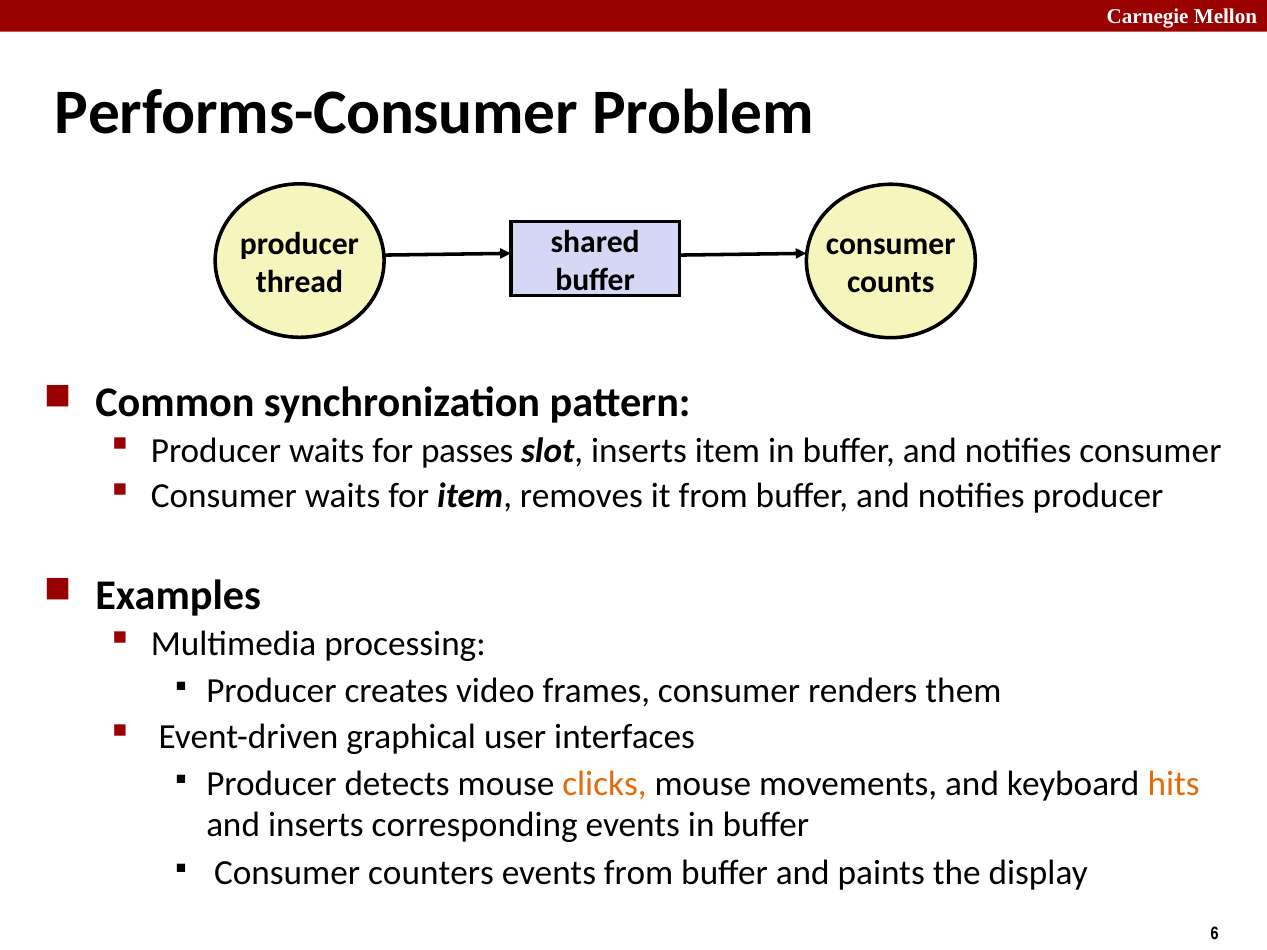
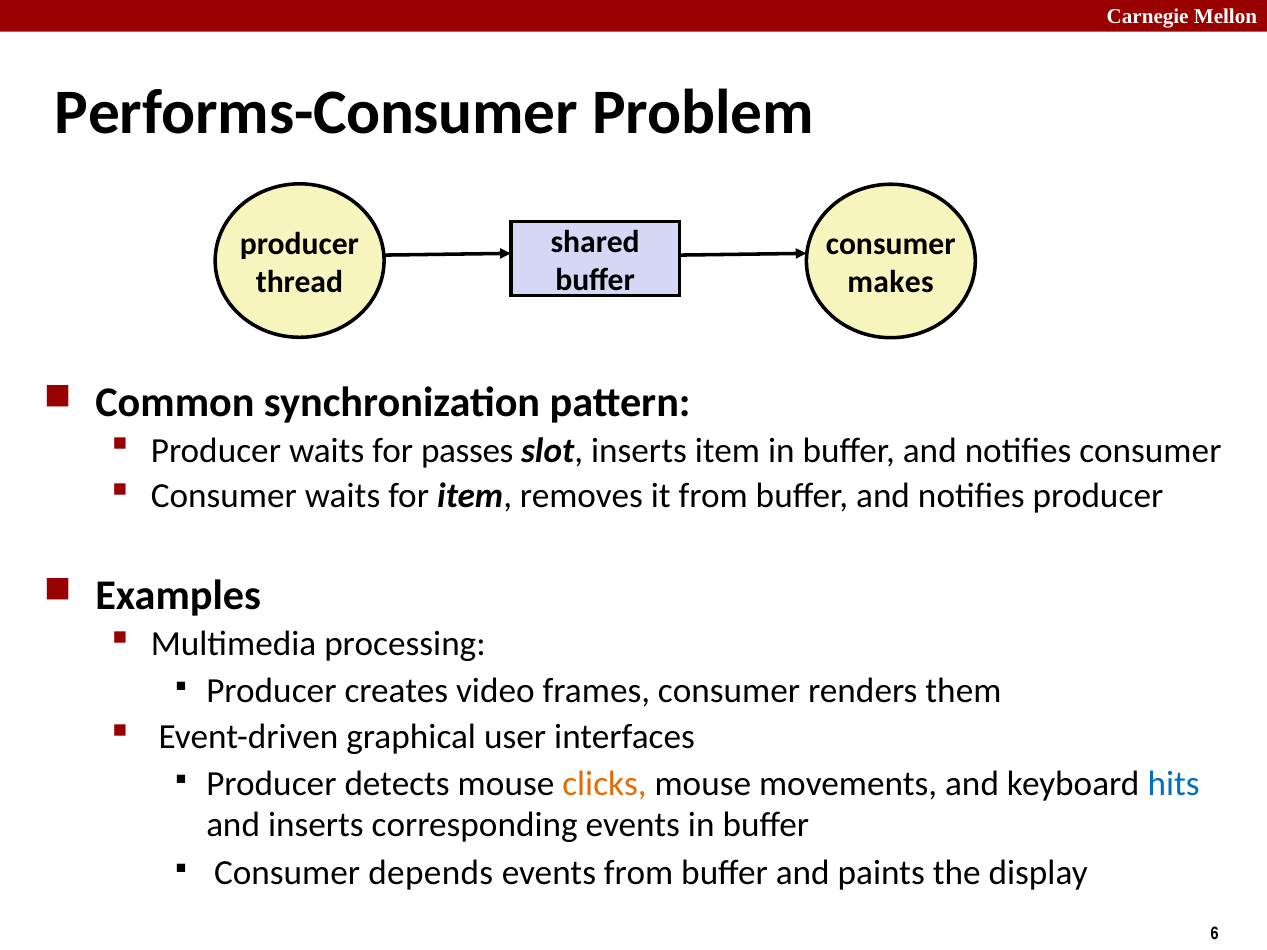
counts: counts -> makes
hits colour: orange -> blue
counters: counters -> depends
